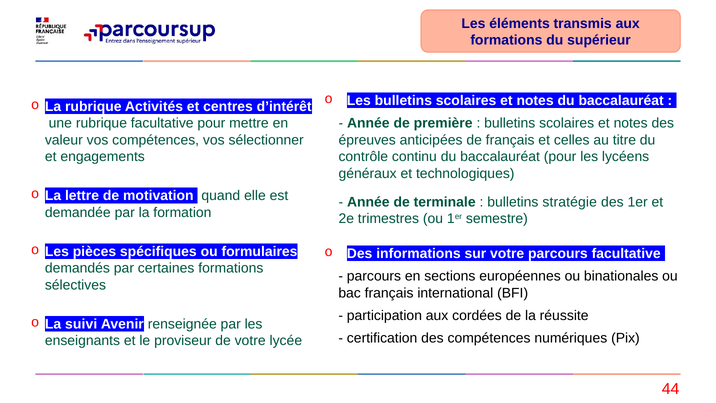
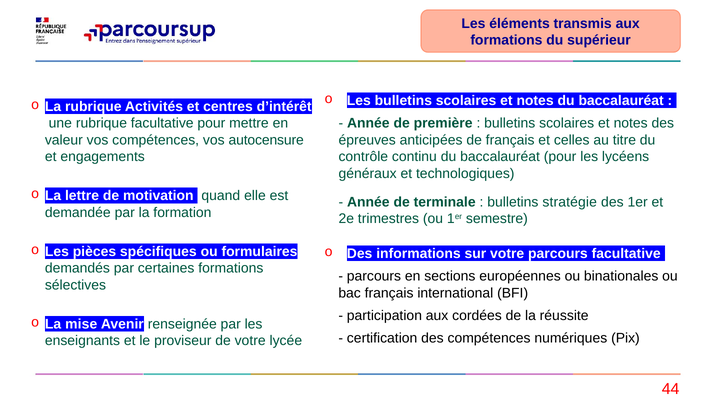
sélectionner: sélectionner -> autocensure
suivi: suivi -> mise
